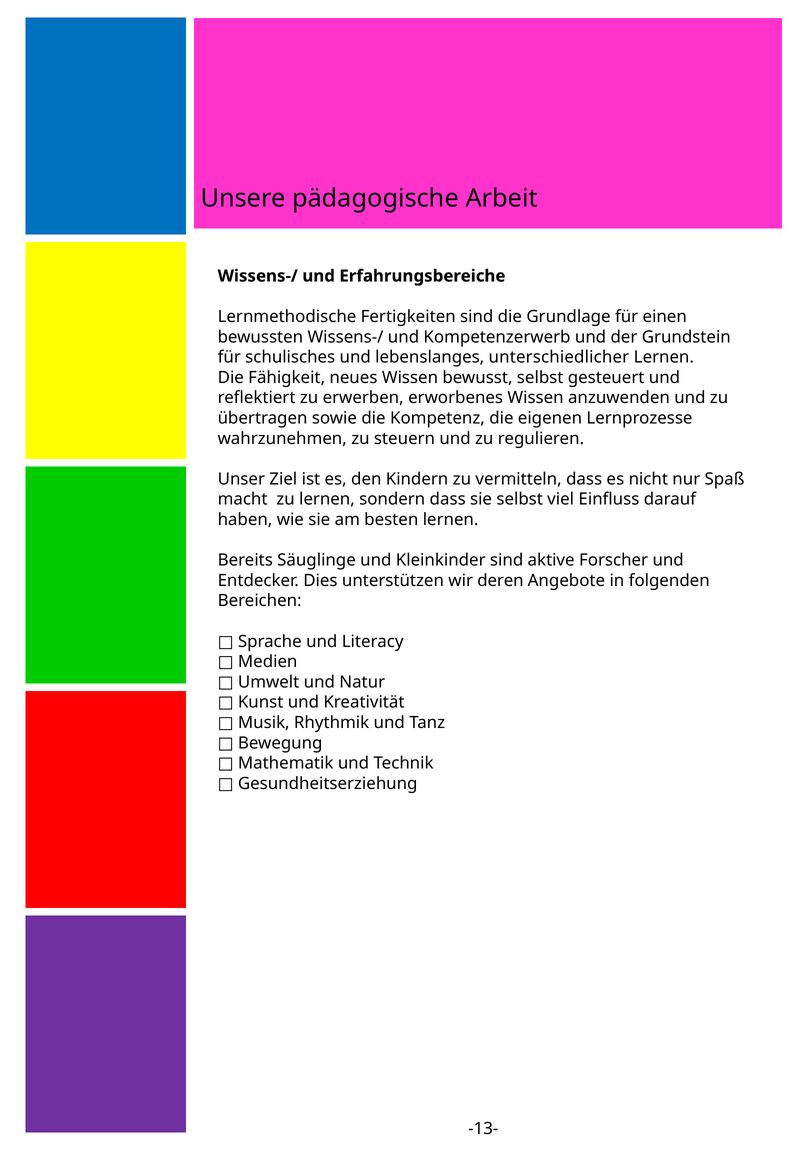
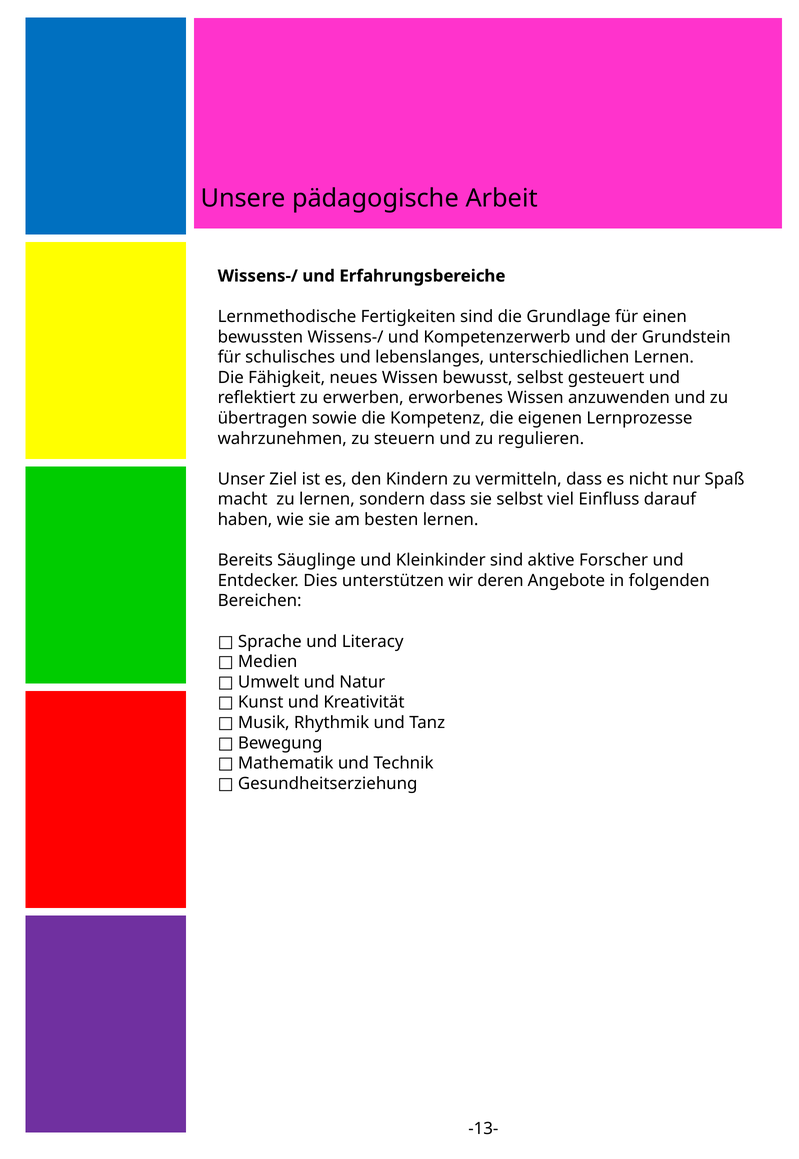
unterschiedlicher: unterschiedlicher -> unterschiedlichen
